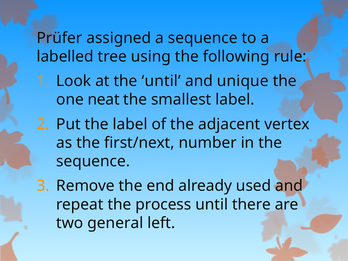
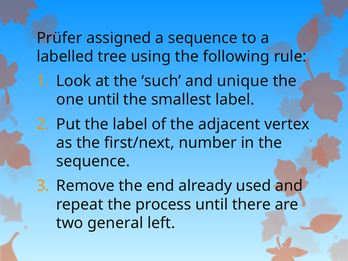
the until: until -> such
one neat: neat -> until
